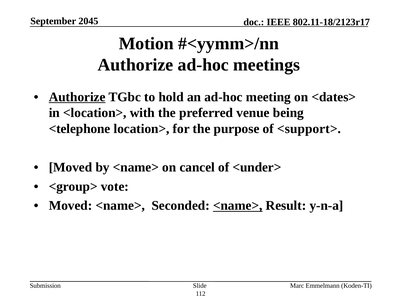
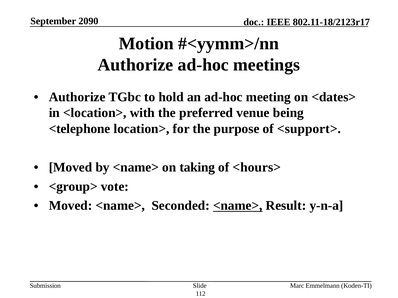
2045: 2045 -> 2090
Authorize at (77, 97) underline: present -> none
cancel: cancel -> taking
<under>: <under> -> <hours>
